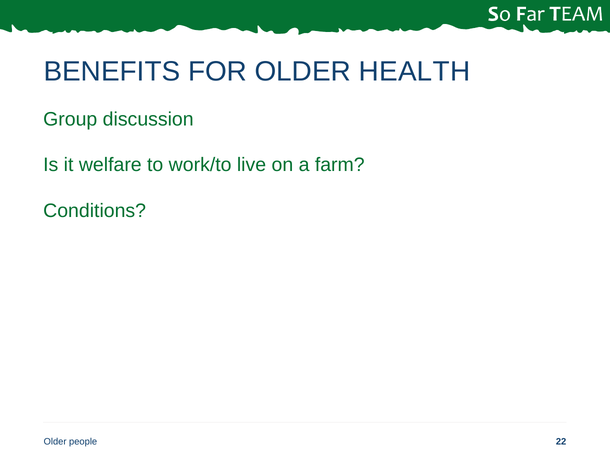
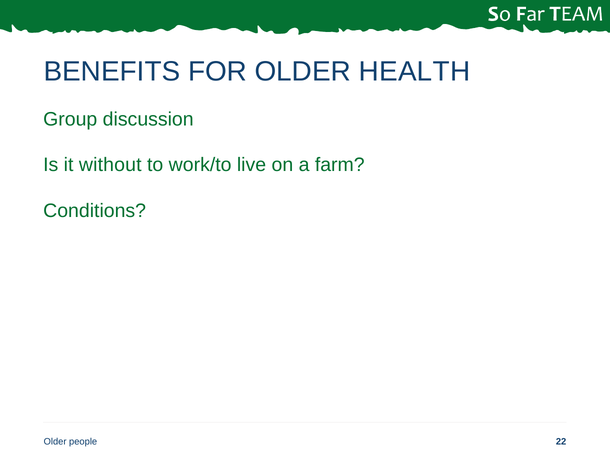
welfare: welfare -> without
